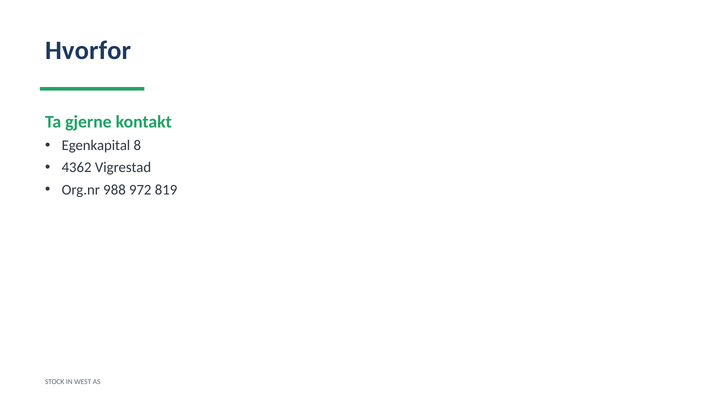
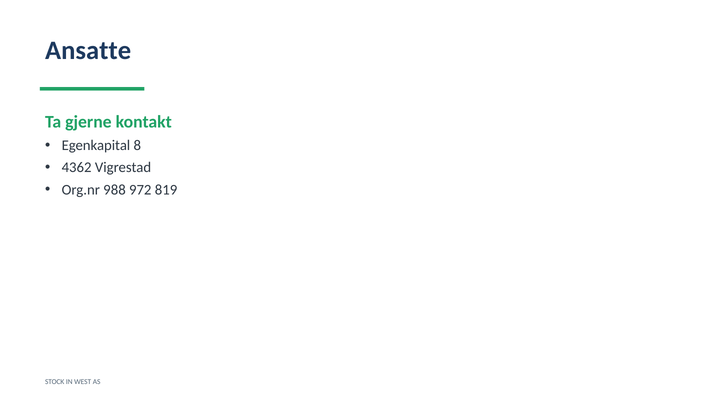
Hvorfor: Hvorfor -> Ansatte
